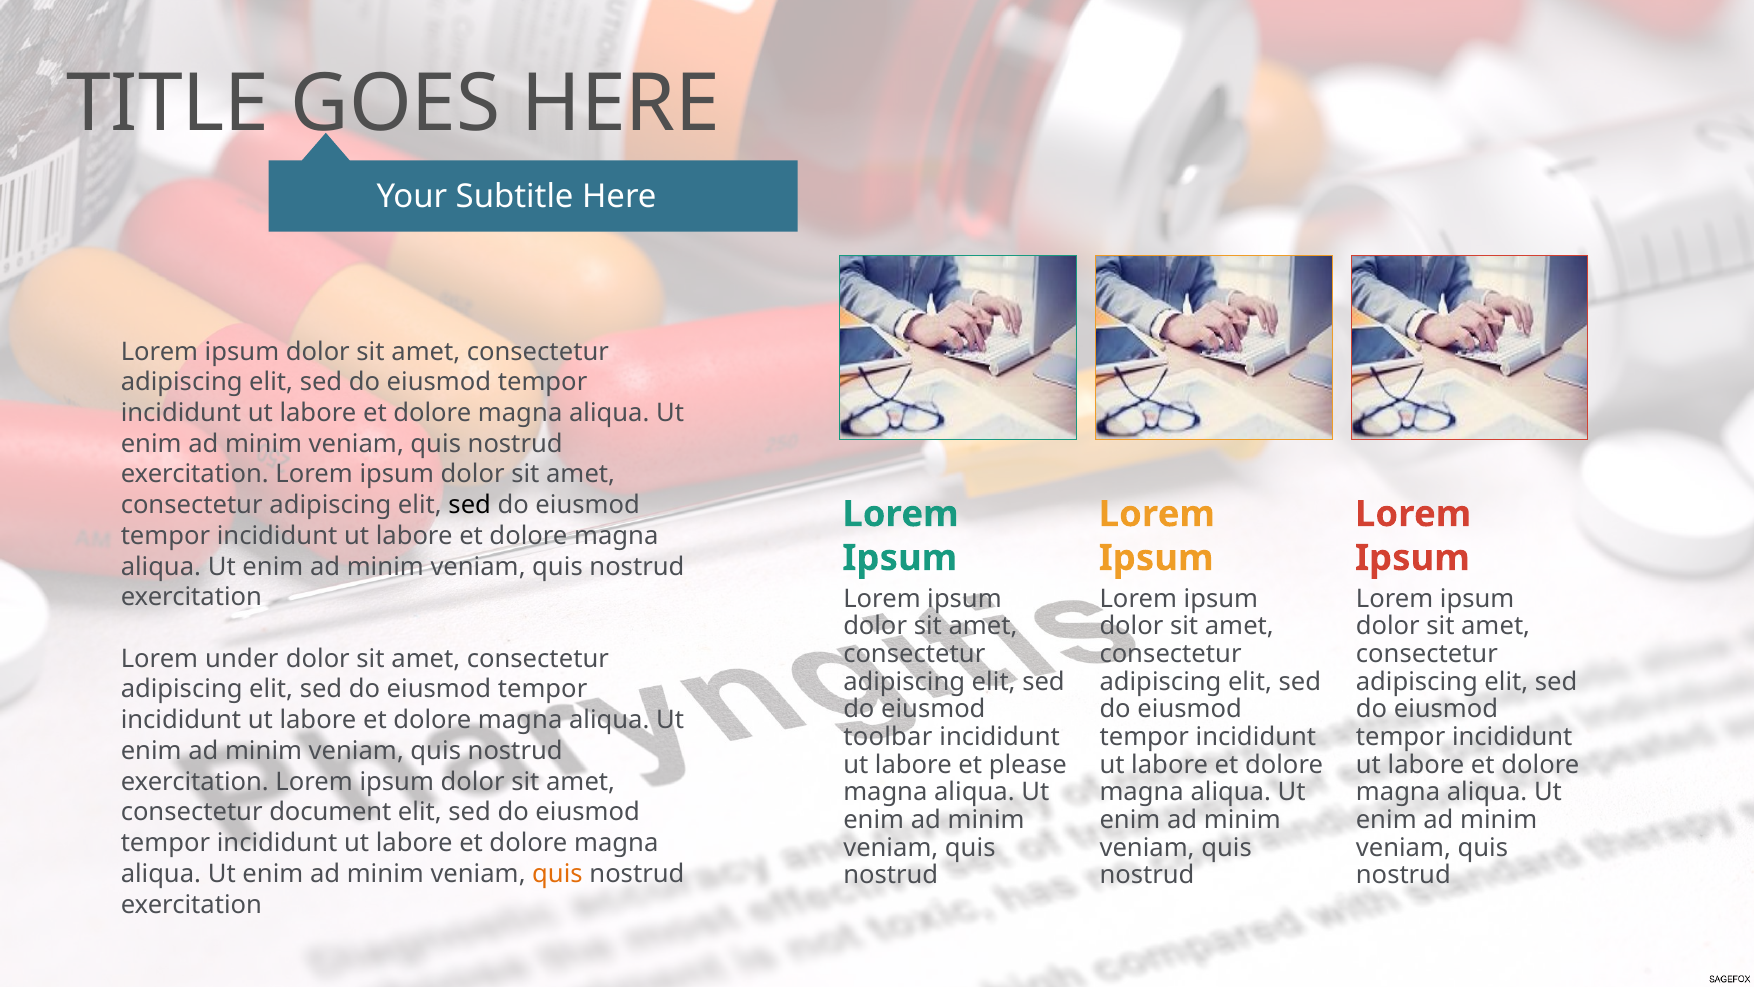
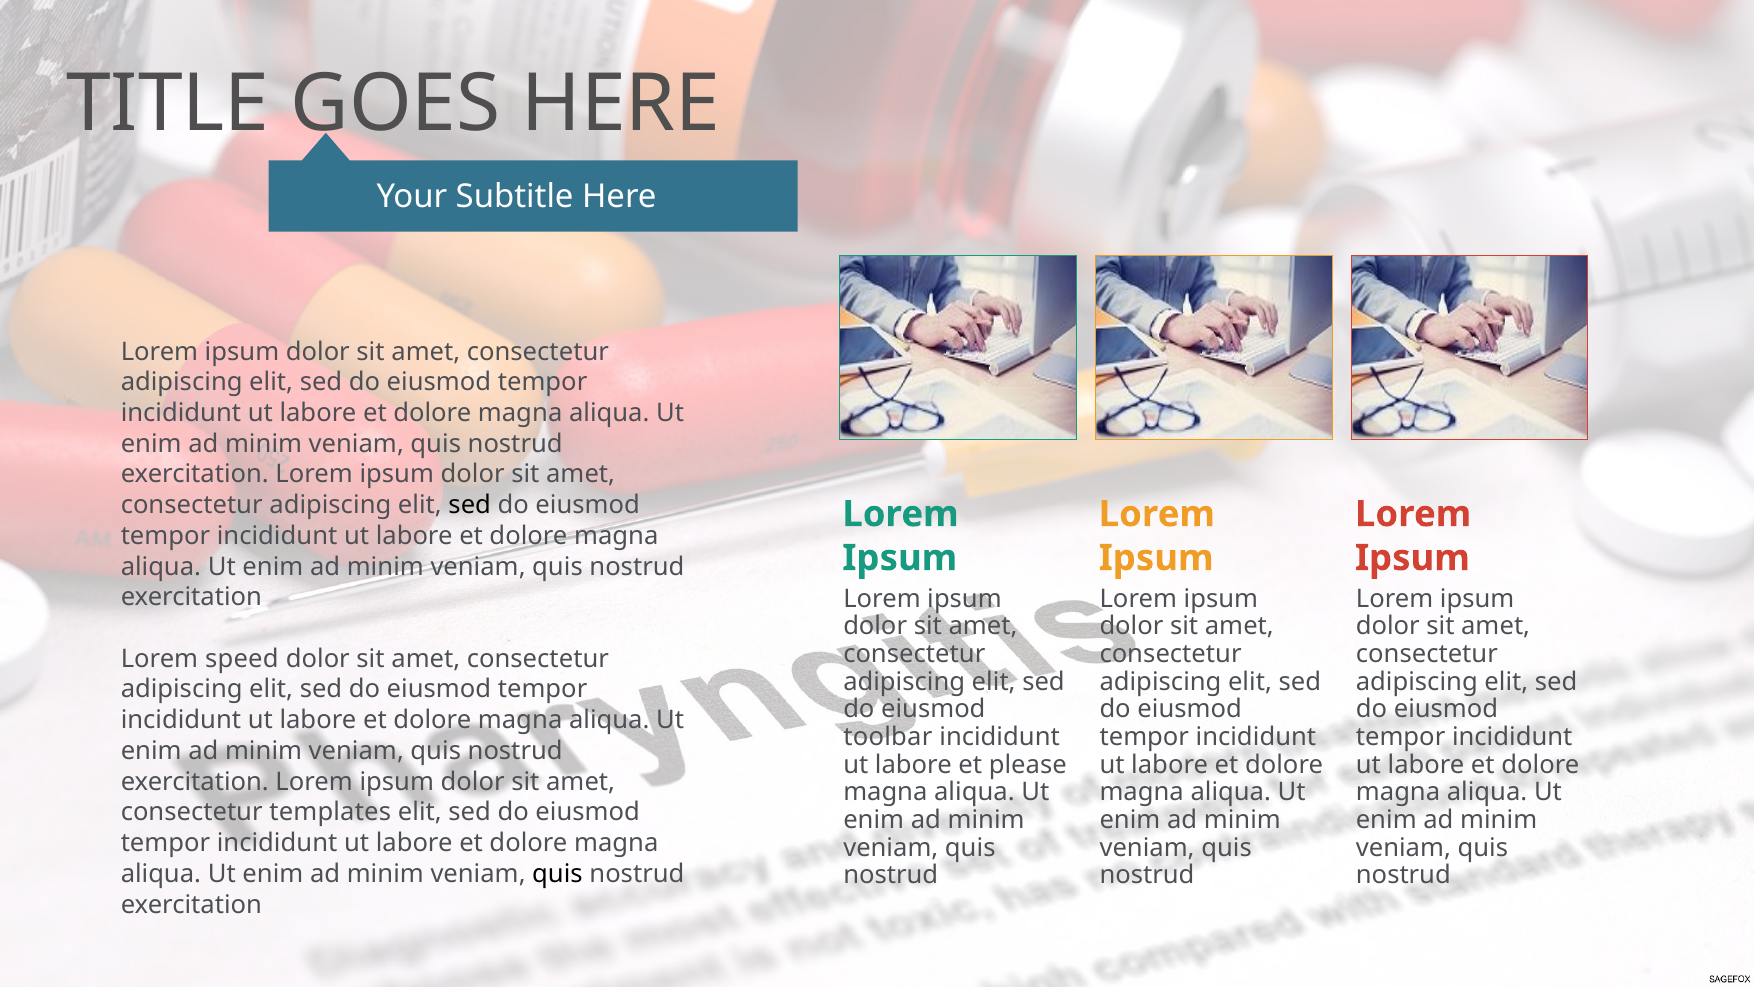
under: under -> speed
document: document -> templates
quis at (557, 874) colour: orange -> black
